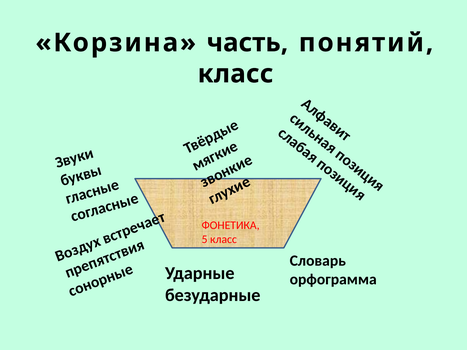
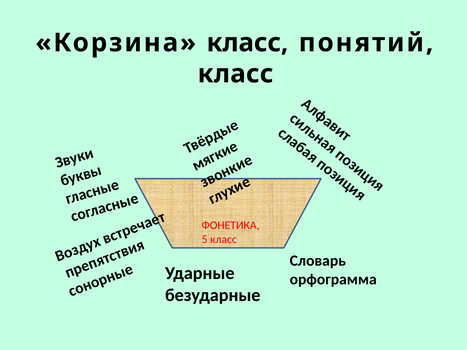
Корзина часть: часть -> класс
